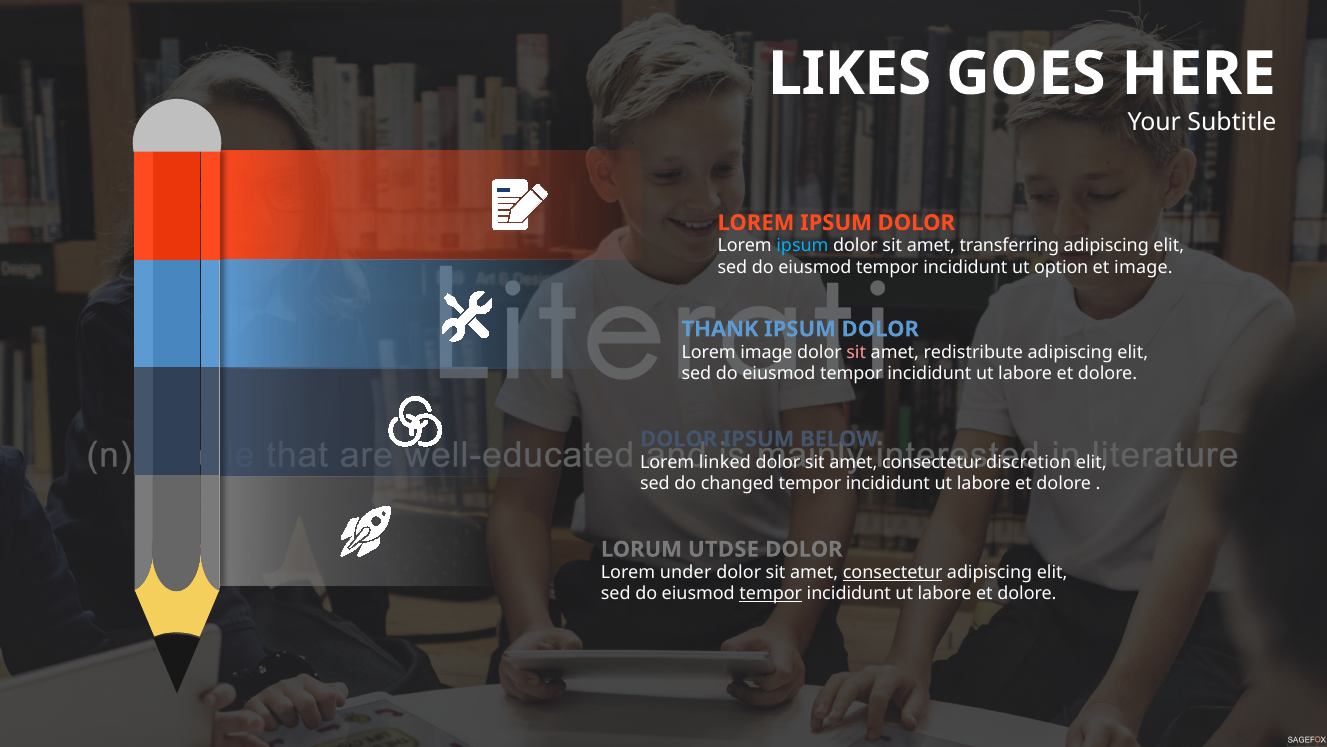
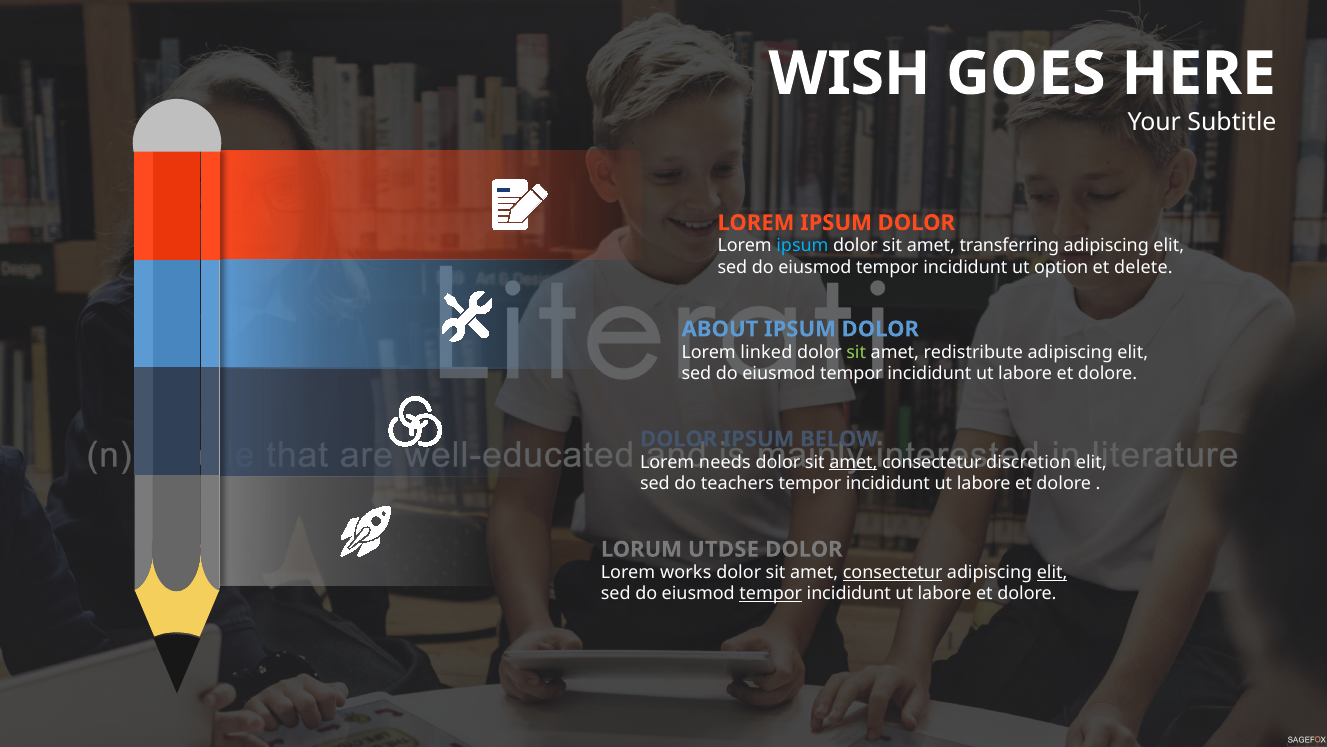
LIKES: LIKES -> WISH
et image: image -> delete
THANK: THANK -> ABOUT
Lorem image: image -> linked
sit at (856, 352) colour: pink -> light green
linked: linked -> needs
amet at (853, 462) underline: none -> present
changed: changed -> teachers
under: under -> works
elit at (1052, 572) underline: none -> present
